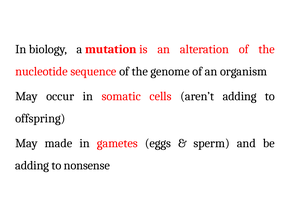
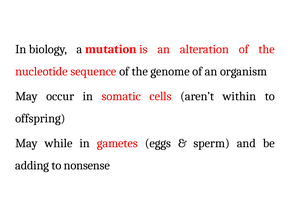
aren’t adding: adding -> within
made: made -> while
